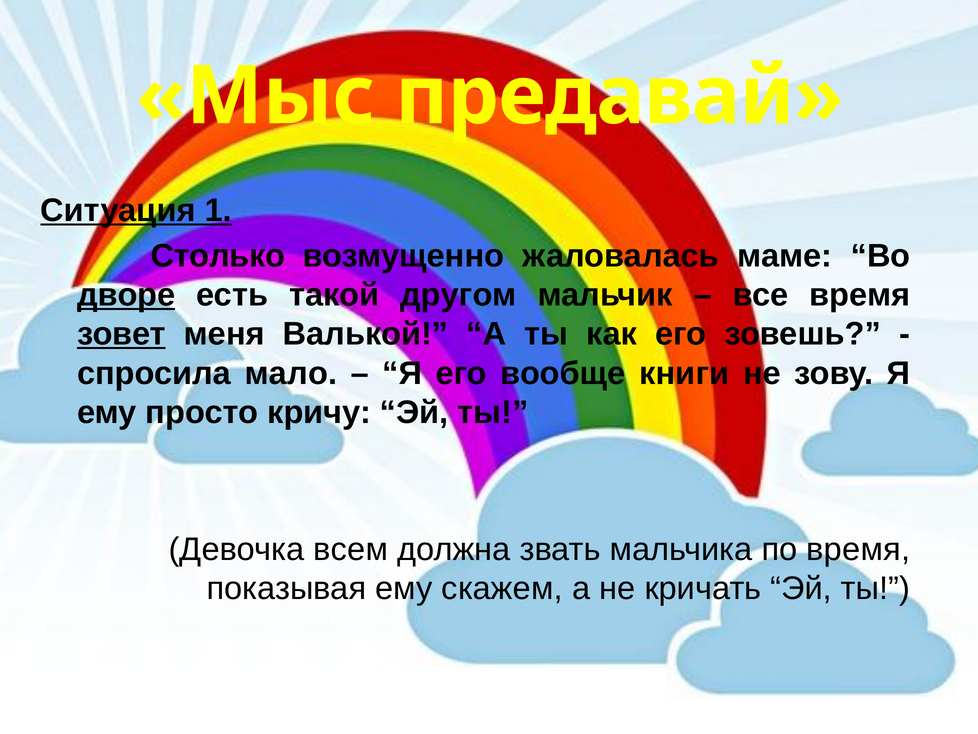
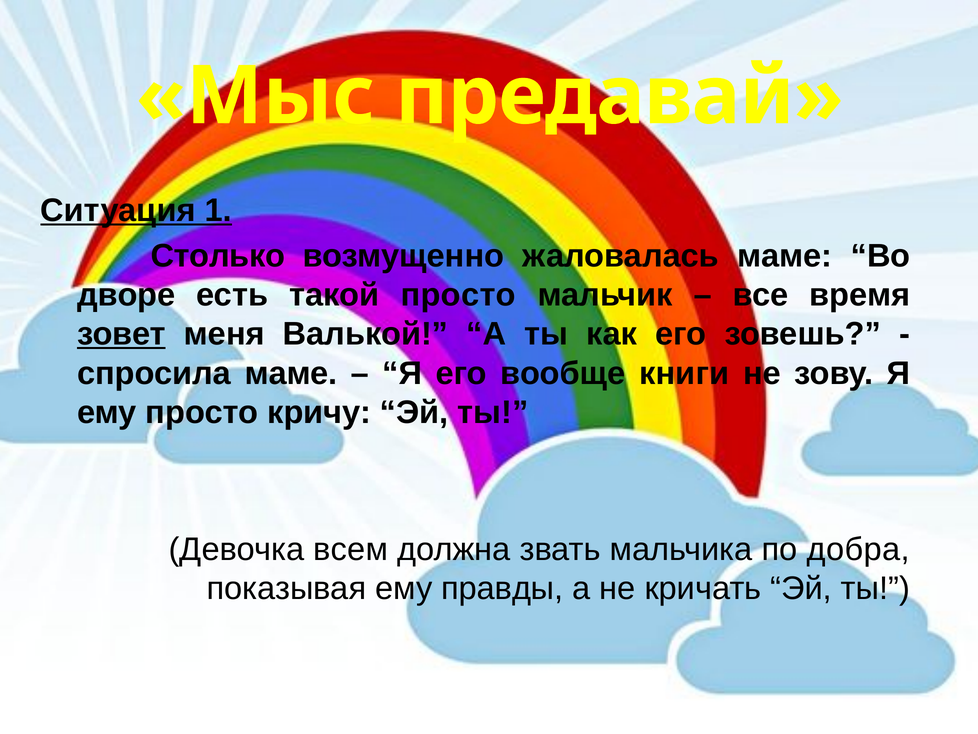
дворе underline: present -> none
такой другом: другом -> просто
спросила мало: мало -> маме
по время: время -> добра
скажем: скажем -> правды
